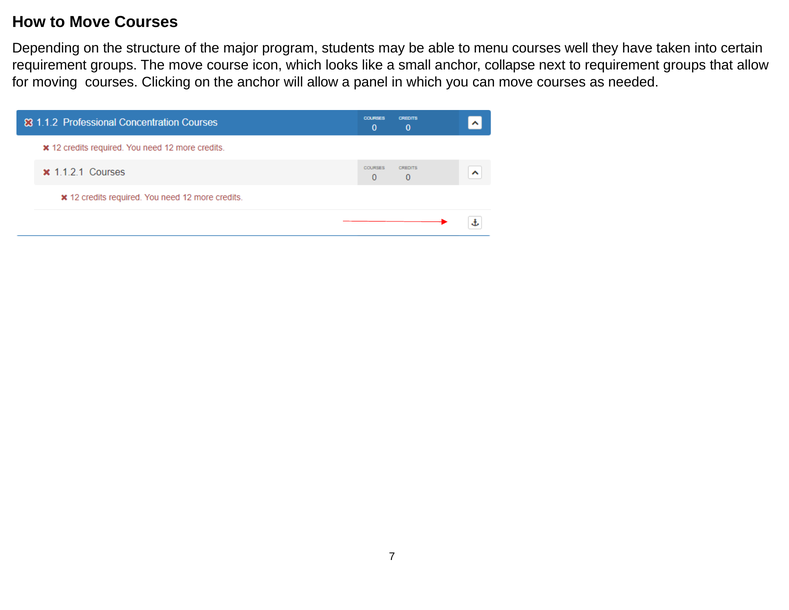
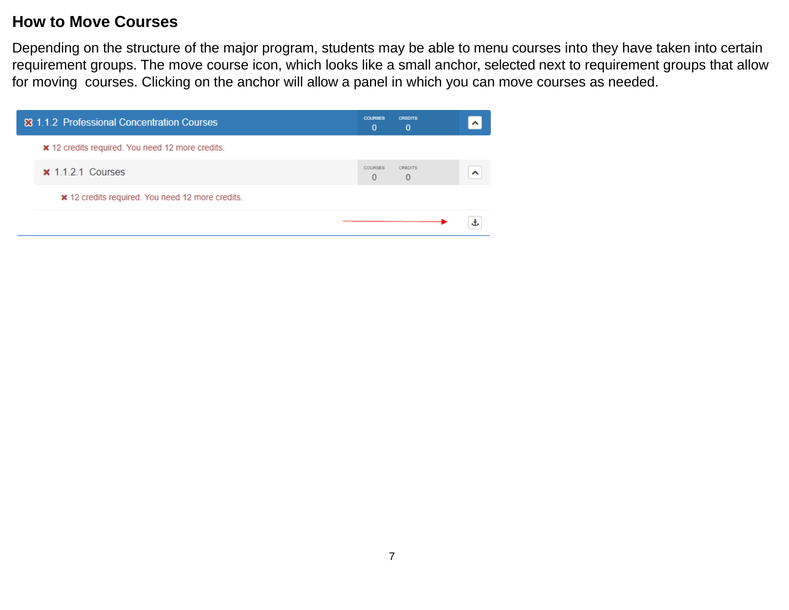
courses well: well -> into
collapse: collapse -> selected
